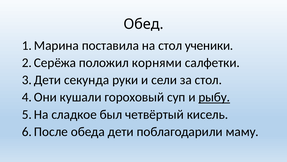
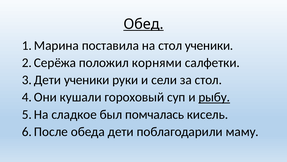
Обед underline: none -> present
секунда at (87, 80): секунда -> ученики
четвёртый: четвёртый -> помчалась
